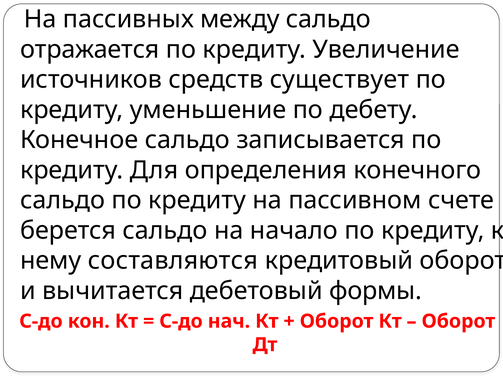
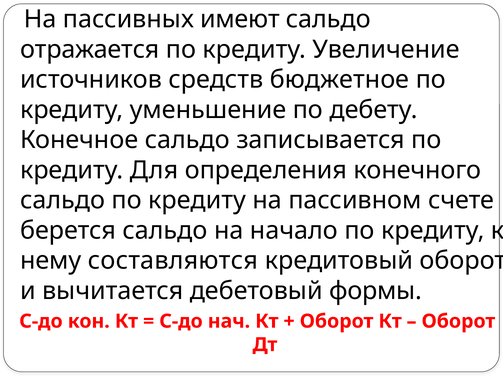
между: между -> имеют
существует: существует -> бюджетное
